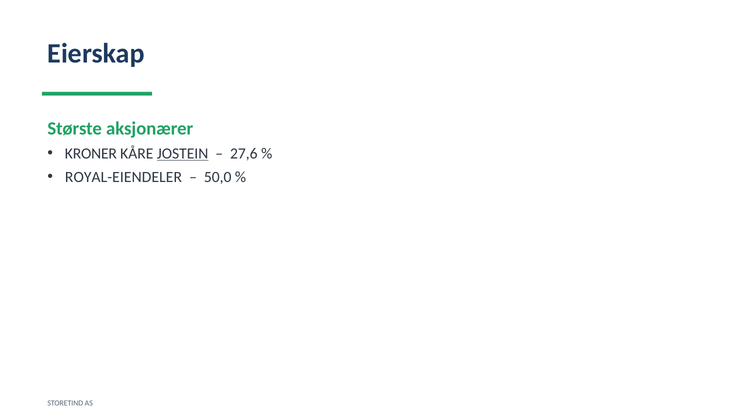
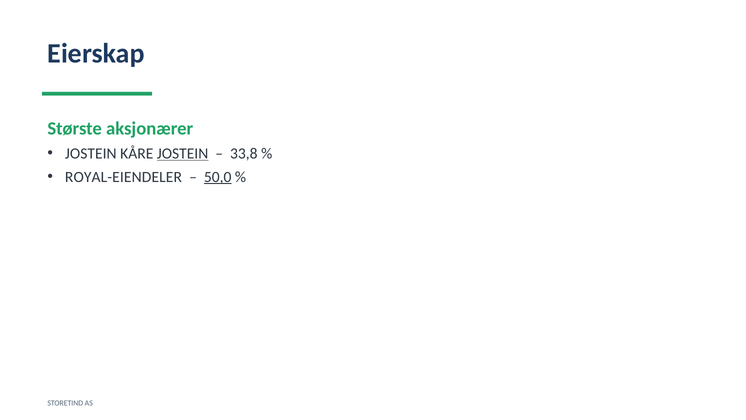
KRONER at (91, 153): KRONER -> JOSTEIN
27,6: 27,6 -> 33,8
50,0 underline: none -> present
